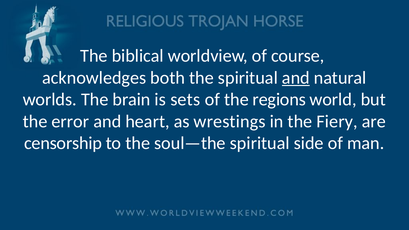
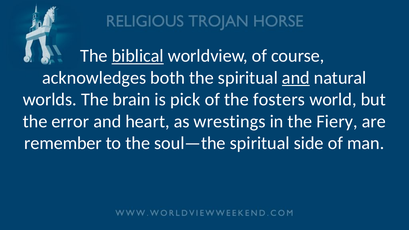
biblical underline: none -> present
sets: sets -> pick
regions: regions -> fosters
censorship: censorship -> remember
